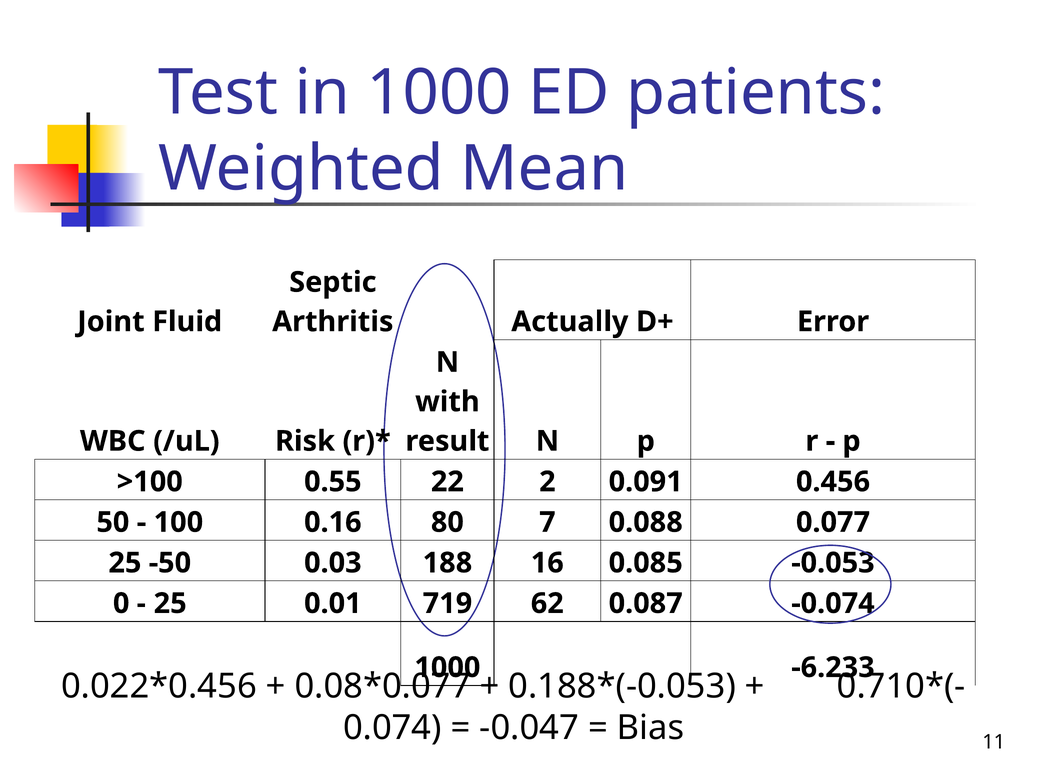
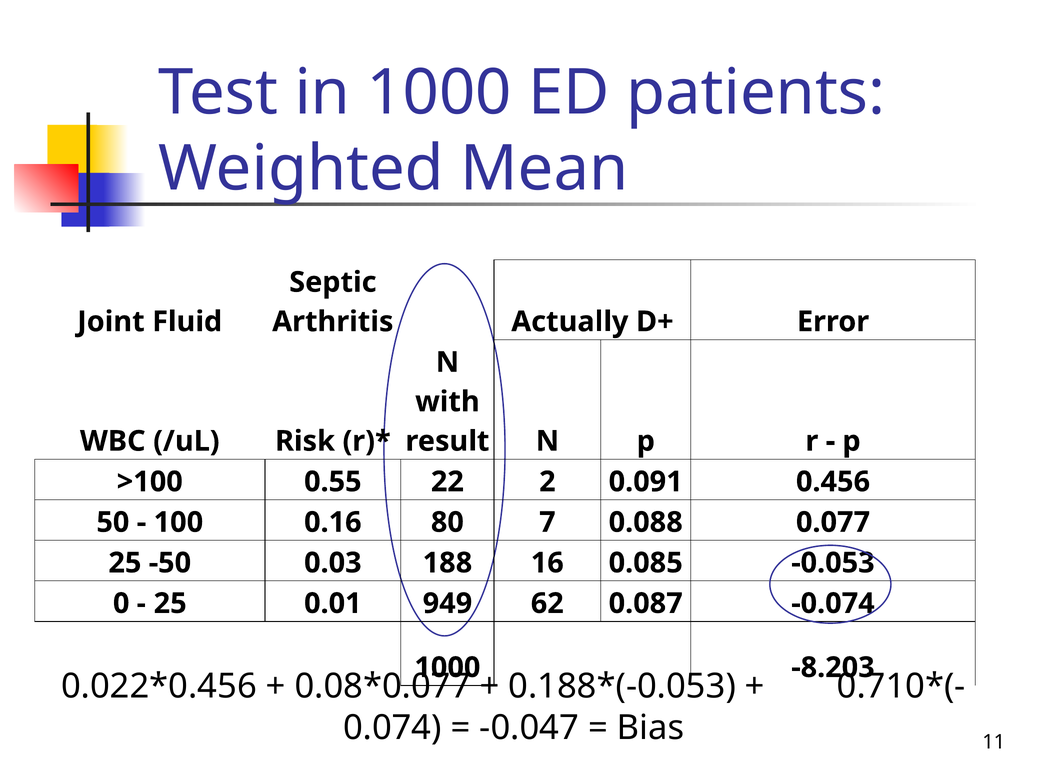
719: 719 -> 949
-6.233: -6.233 -> -8.203
